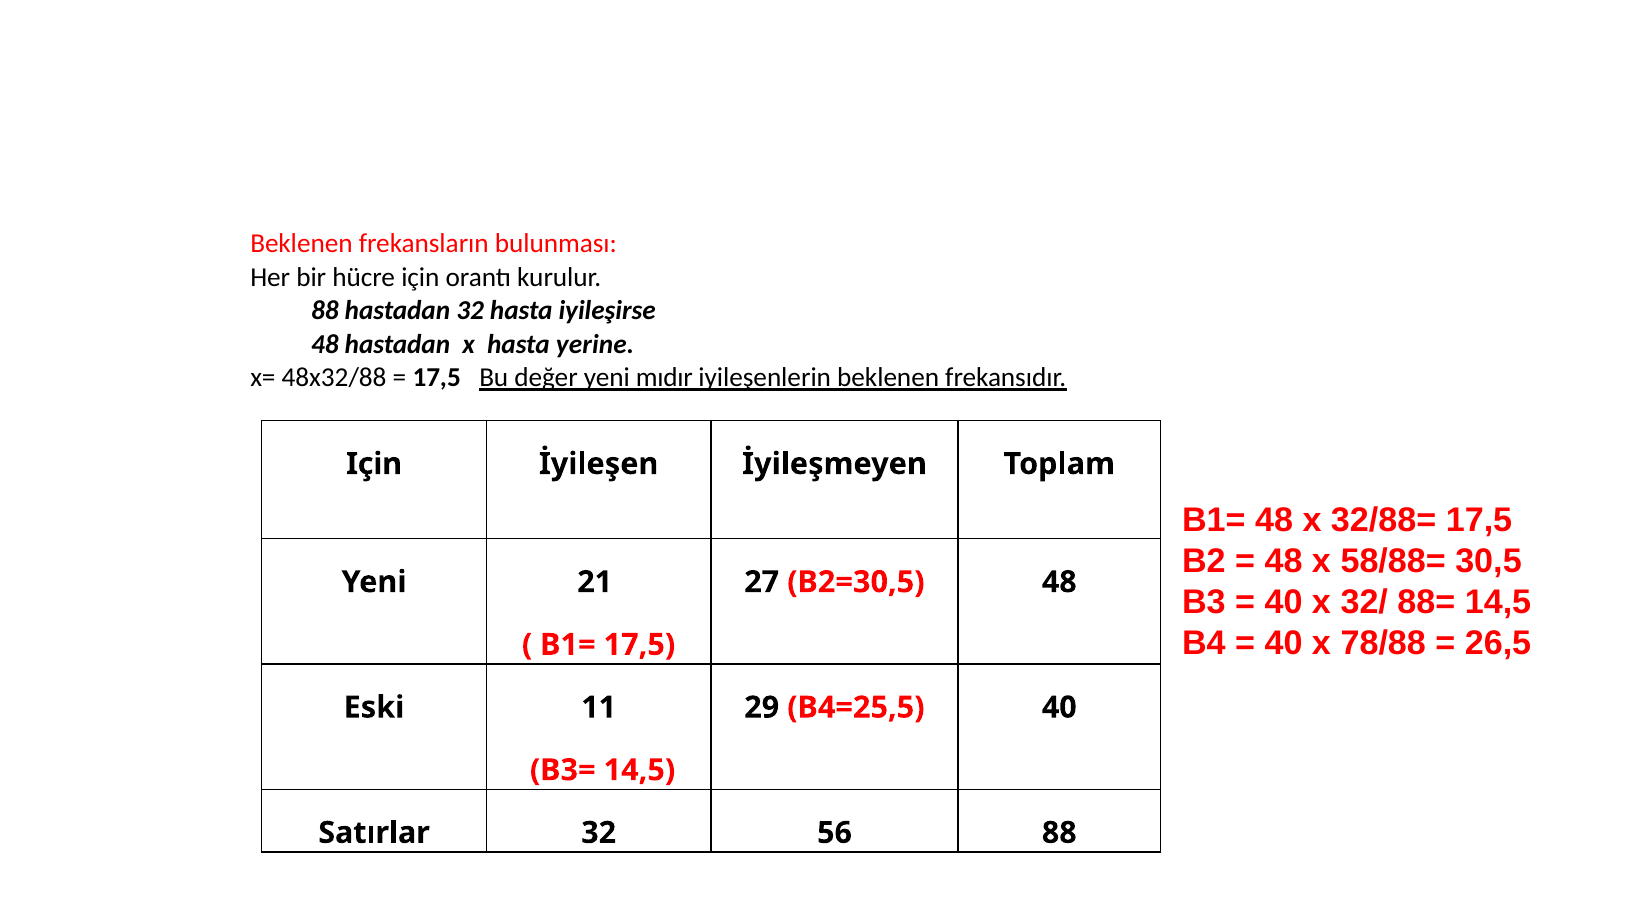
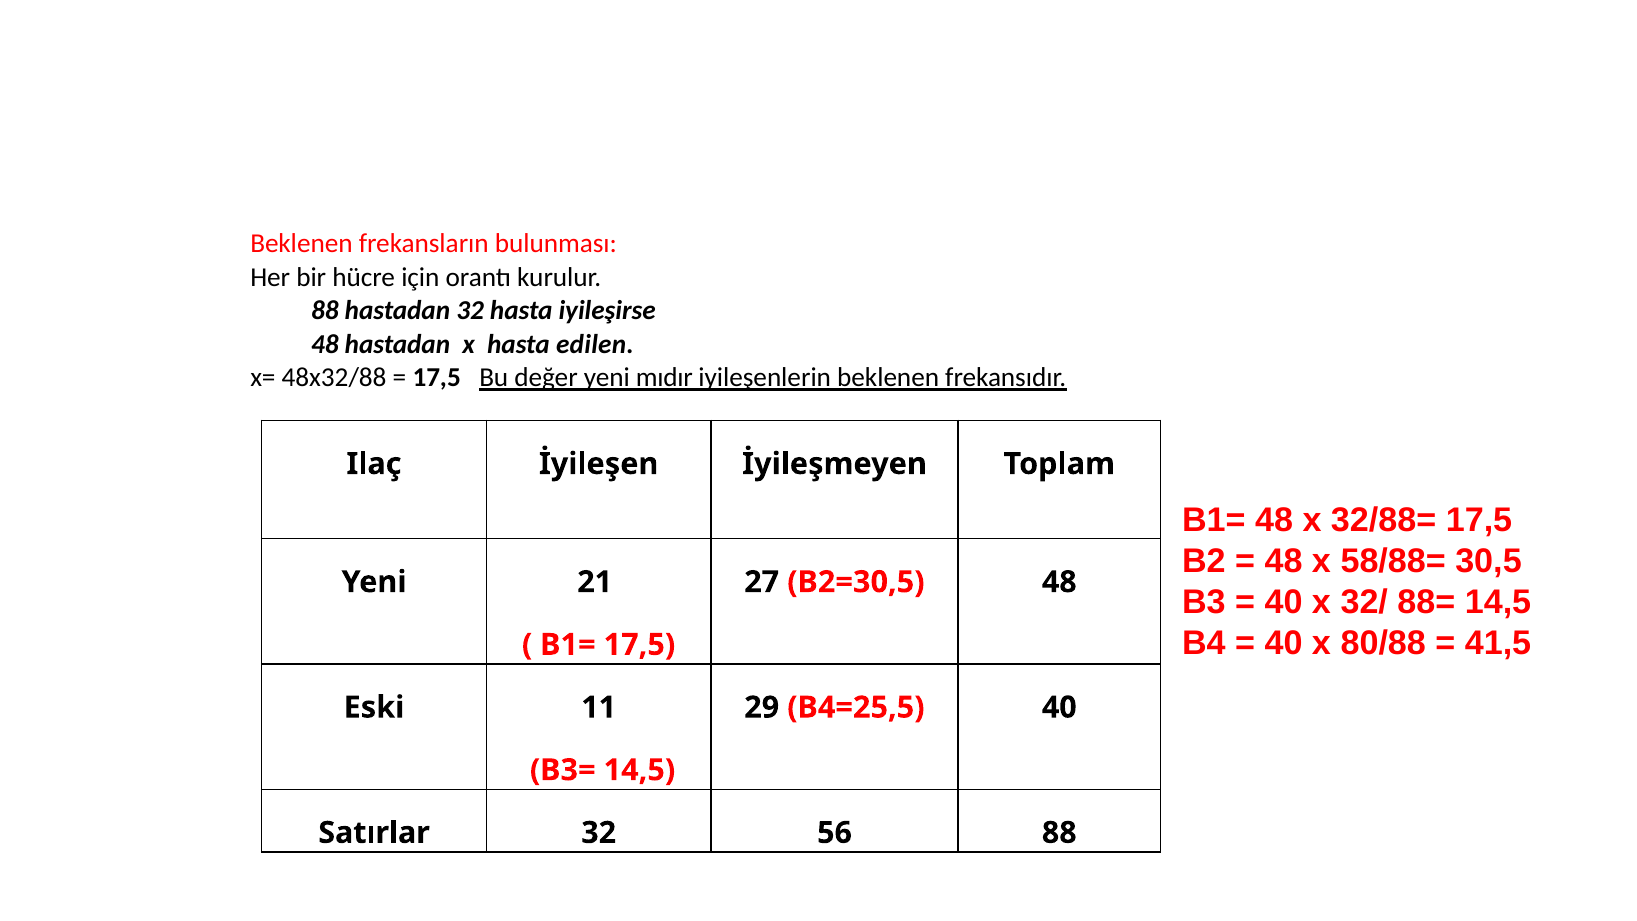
yerine: yerine -> edilen
Için at (374, 464): Için -> Ilaç
78/88: 78/88 -> 80/88
26,5: 26,5 -> 41,5
